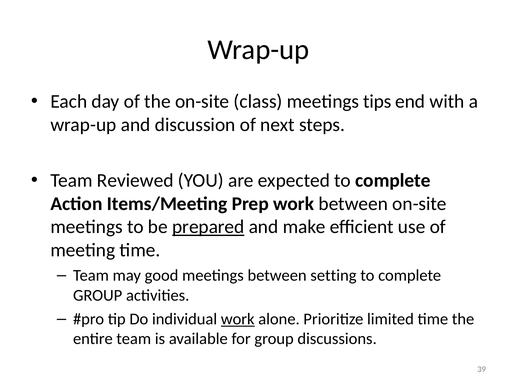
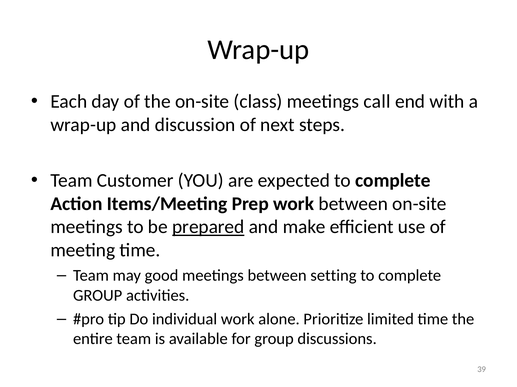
tips: tips -> call
Reviewed: Reviewed -> Customer
work at (238, 320) underline: present -> none
